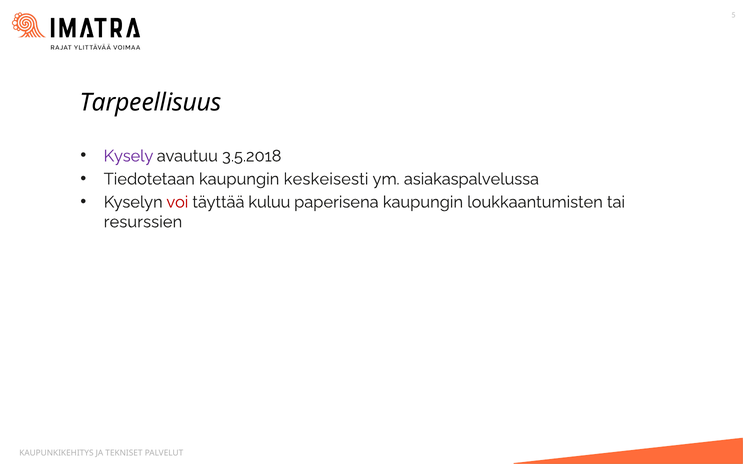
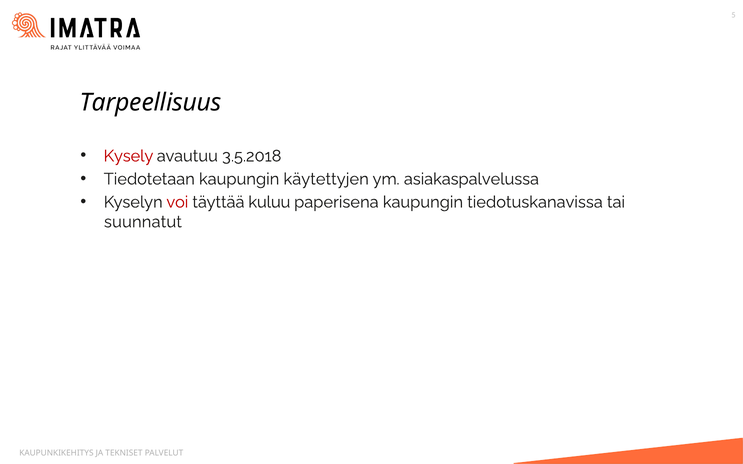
Kysely colour: purple -> red
keskeisesti: keskeisesti -> käytettyjen
loukkaantumisten: loukkaantumisten -> tiedotuskanavissa
resurssien: resurssien -> suunnatut
